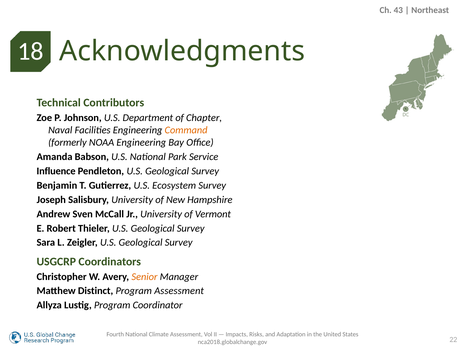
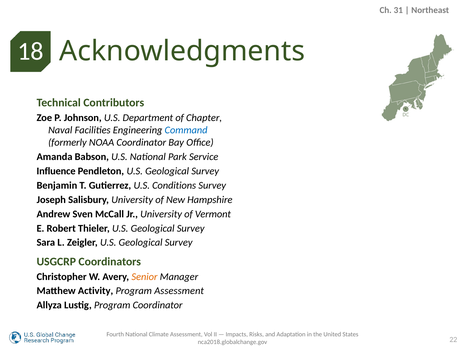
43: 43 -> 31
Command colour: orange -> blue
NOAA Engineering: Engineering -> Coordinator
Ecosystem: Ecosystem -> Conditions
Distinct: Distinct -> Activity
